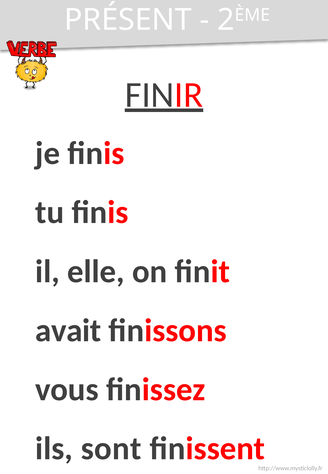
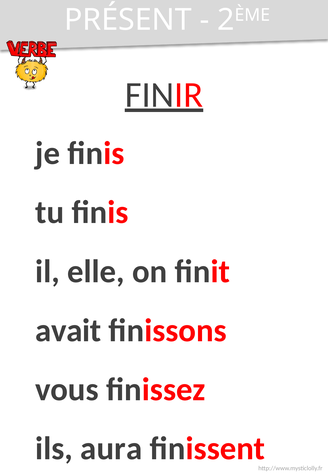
sont: sont -> aura
